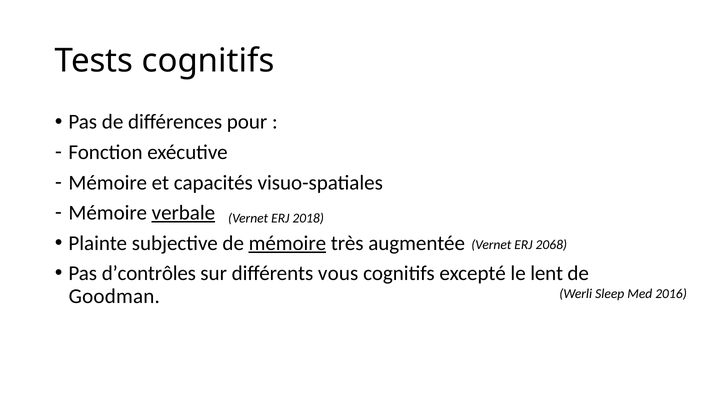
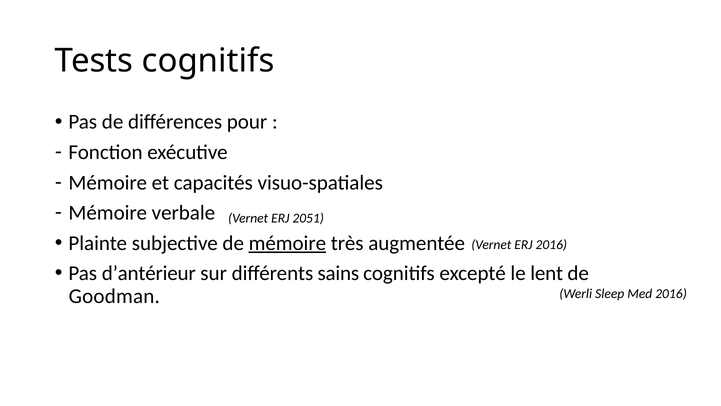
verbale underline: present -> none
2018: 2018 -> 2051
ERJ 2068: 2068 -> 2016
d’contrôles: d’contrôles -> d’antérieur
vous: vous -> sains
